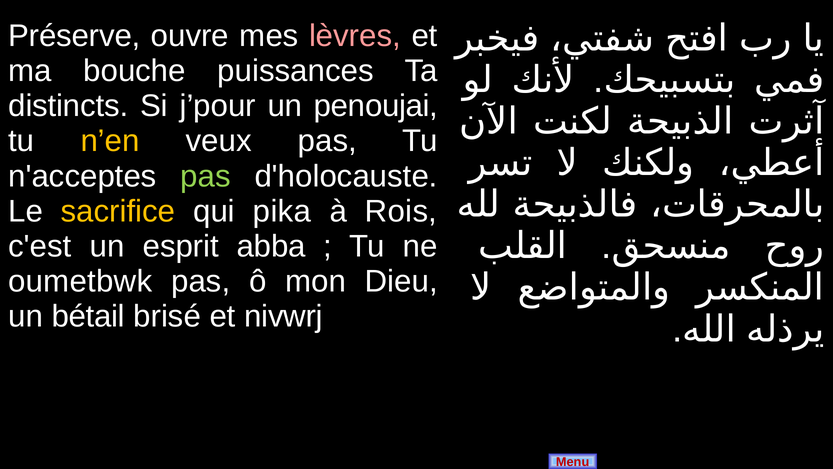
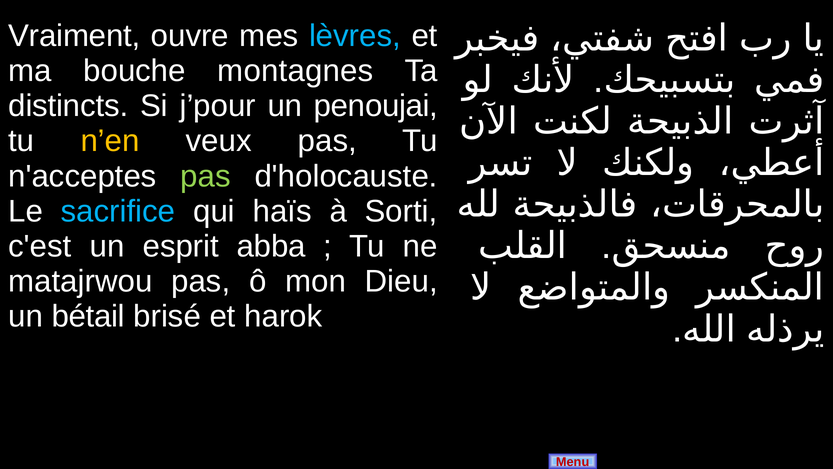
Préserve: Préserve -> Vraiment
lèvres colour: pink -> light blue
puissances: puissances -> montagnes
sacrifice colour: yellow -> light blue
pika: pika -> haïs
Rois: Rois -> Sorti
oumetbwk: oumetbwk -> matajrwou
nivwrj: nivwrj -> harok
